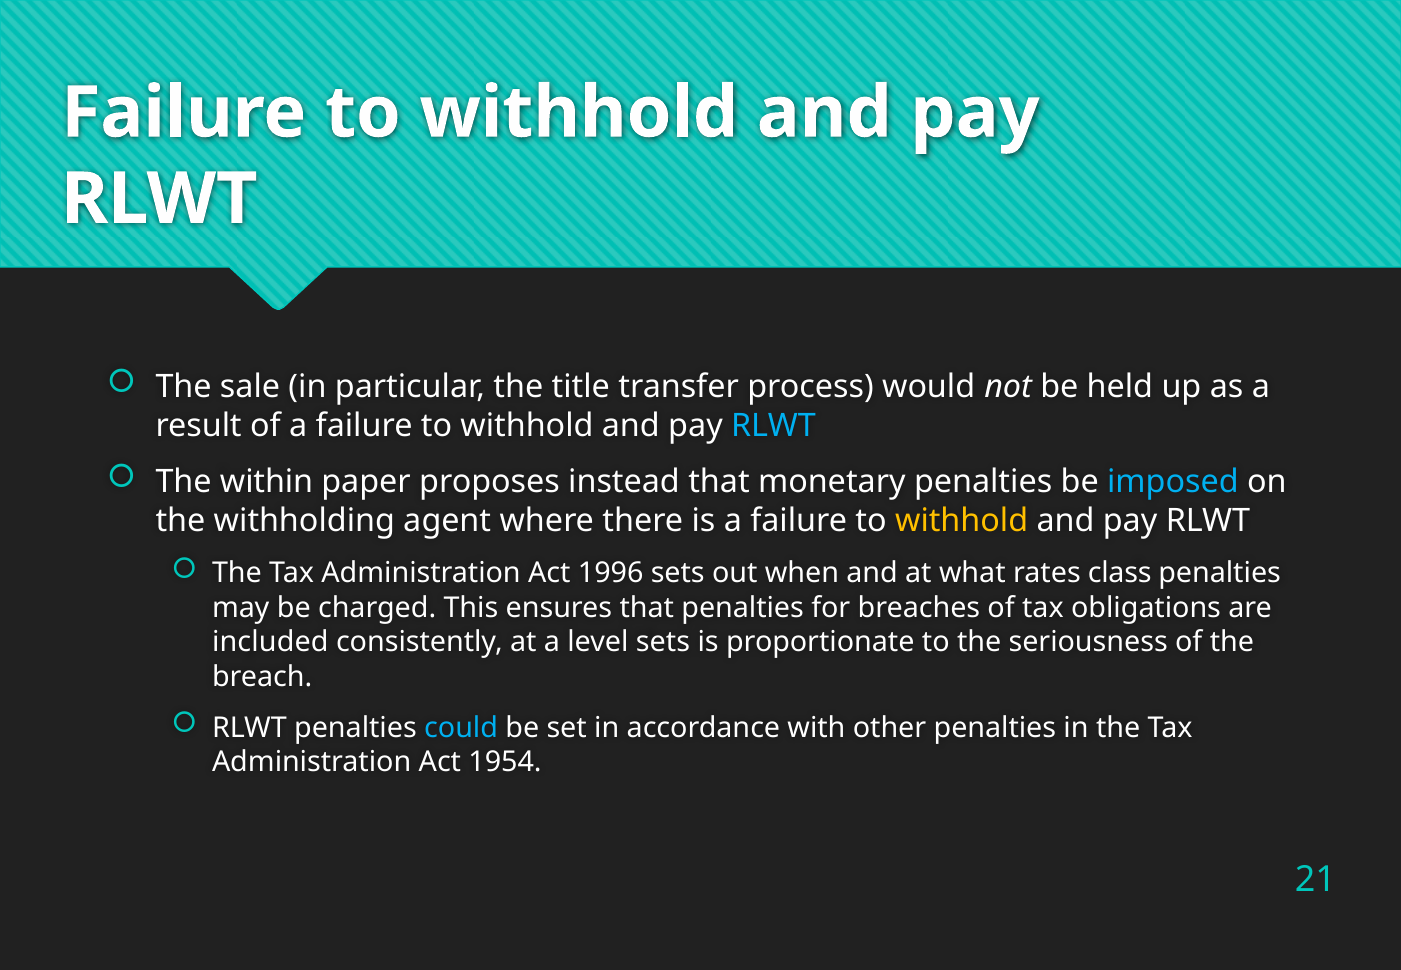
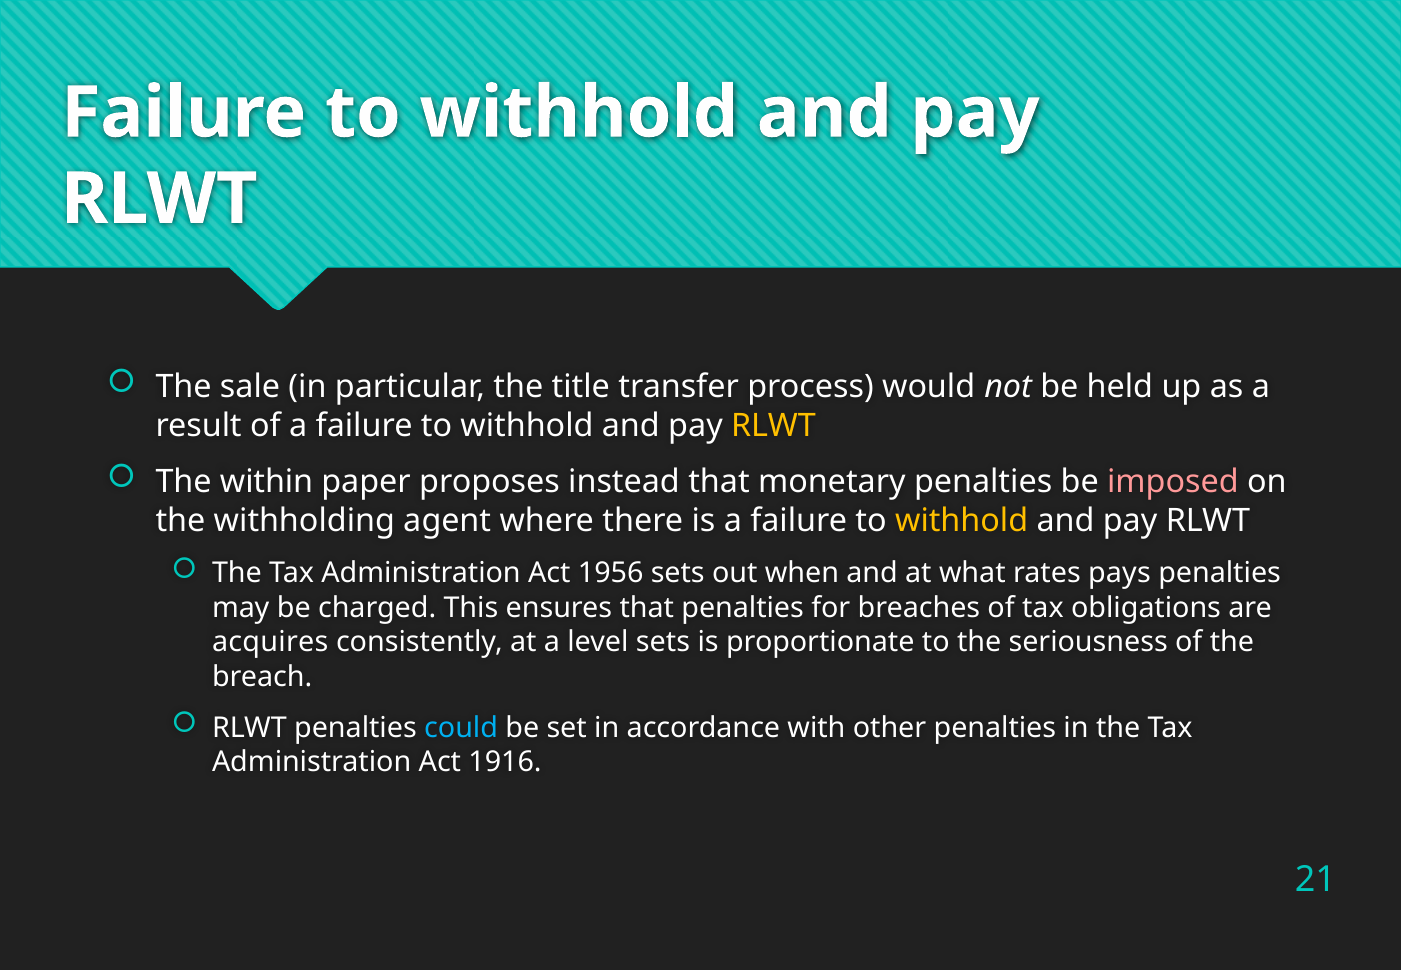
RLWT at (773, 426) colour: light blue -> yellow
imposed colour: light blue -> pink
1996: 1996 -> 1956
class: class -> pays
included: included -> acquires
1954: 1954 -> 1916
